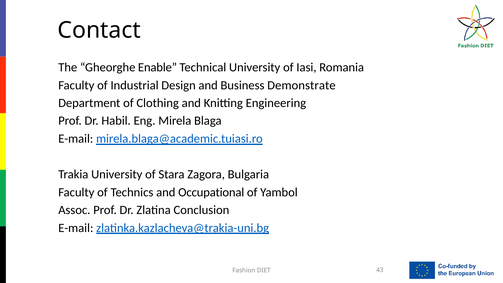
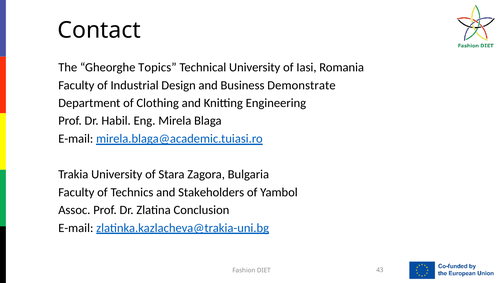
Enable: Enable -> Topics
Occupational: Occupational -> Stakeholders
